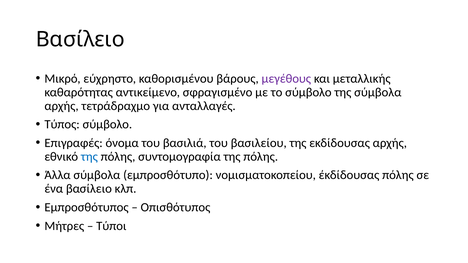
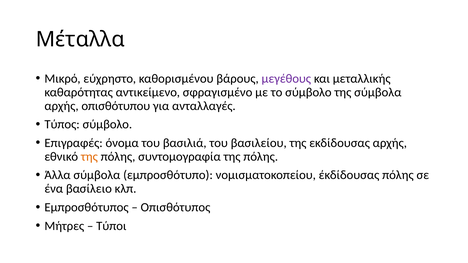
Βασίλειο at (80, 39): Βασίλειο -> Μέταλλα
τετράδραχμο: τετράδραχμο -> οπισθότυπου
της at (89, 157) colour: blue -> orange
